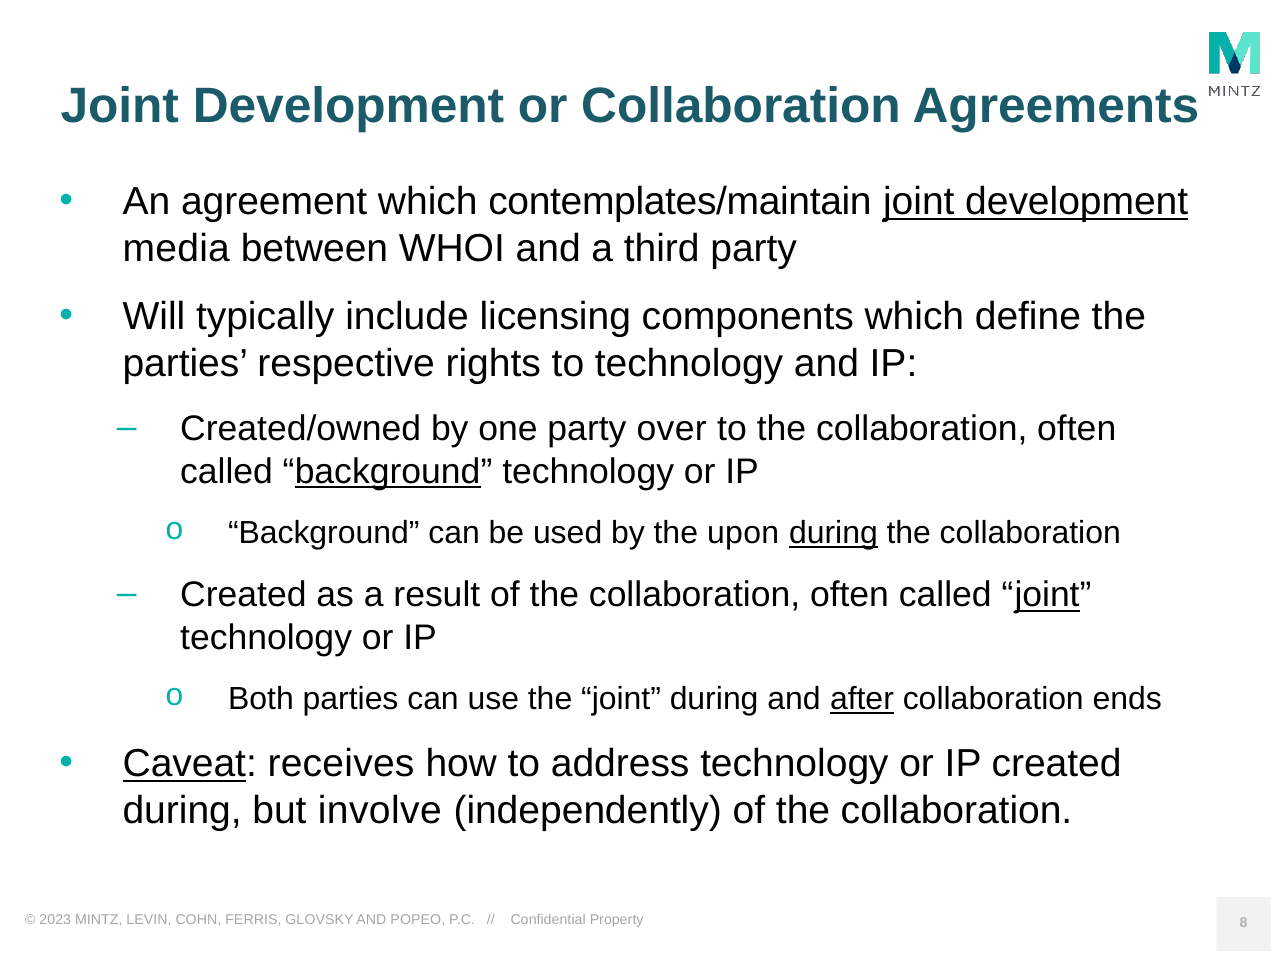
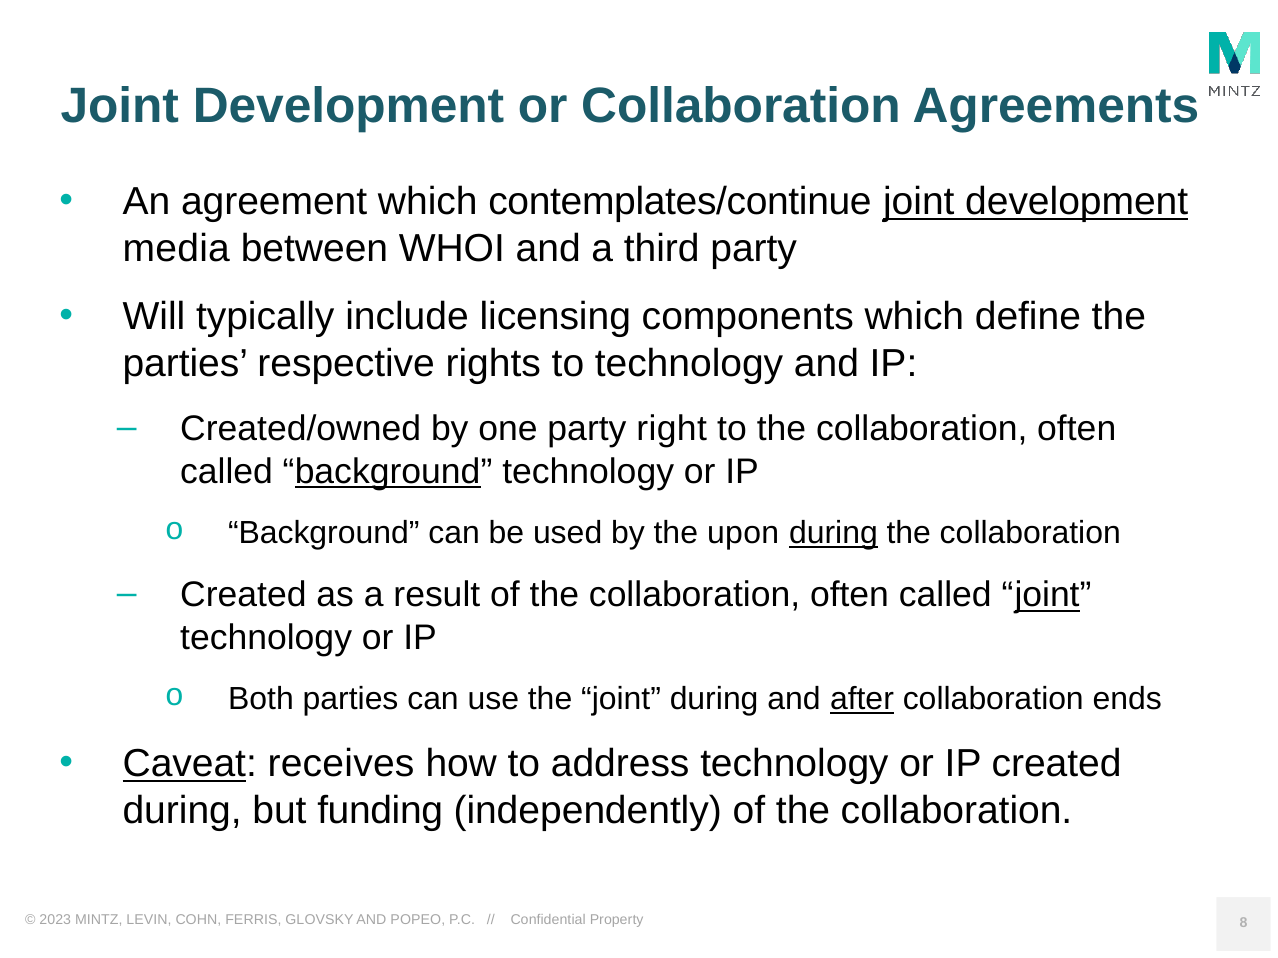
contemplates/maintain: contemplates/maintain -> contemplates/continue
over: over -> right
but involve: involve -> funding
